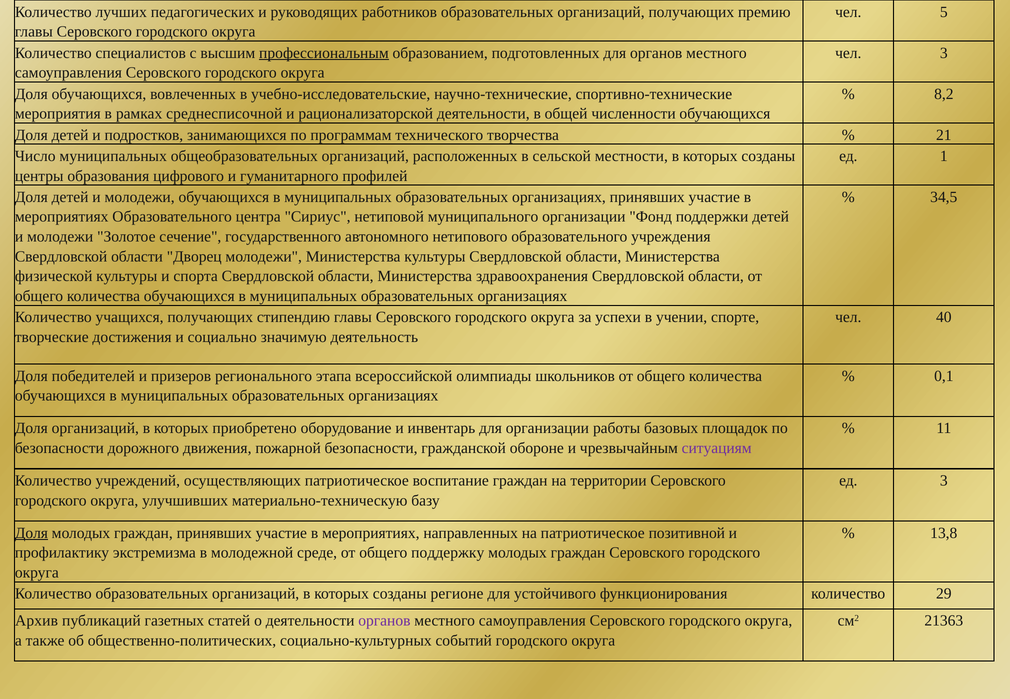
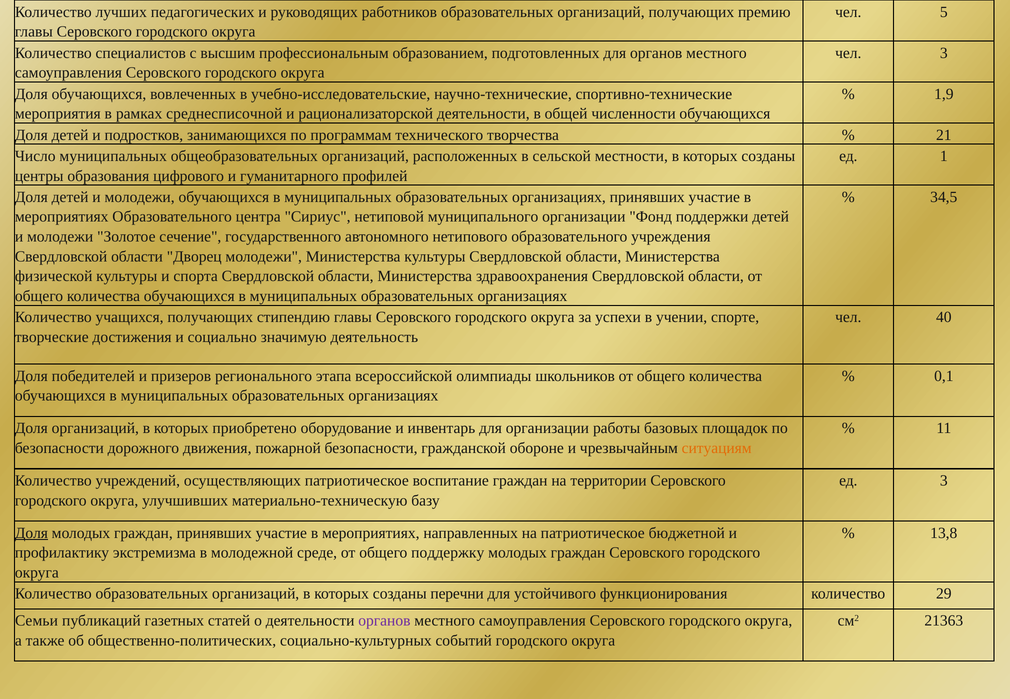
профессиональным underline: present -> none
8,2: 8,2 -> 1,9
ситуациям colour: purple -> orange
позитивной: позитивной -> бюджетной
регионе: регионе -> перечни
Архив: Архив -> Семьи
